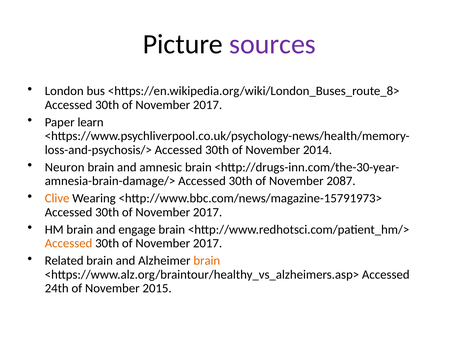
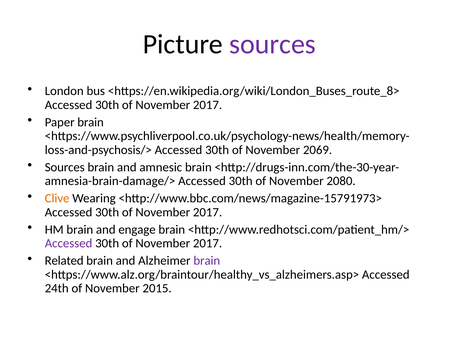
Paper learn: learn -> brain
2014: 2014 -> 2069
Neuron at (65, 167): Neuron -> Sources
2087: 2087 -> 2080
Accessed at (69, 244) colour: orange -> purple
brain at (207, 261) colour: orange -> purple
